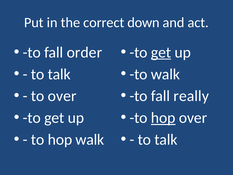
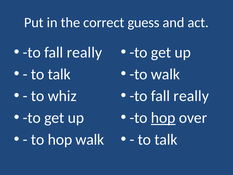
down: down -> guess
order at (84, 52): order -> really
get at (161, 52) underline: present -> none
to over: over -> whiz
